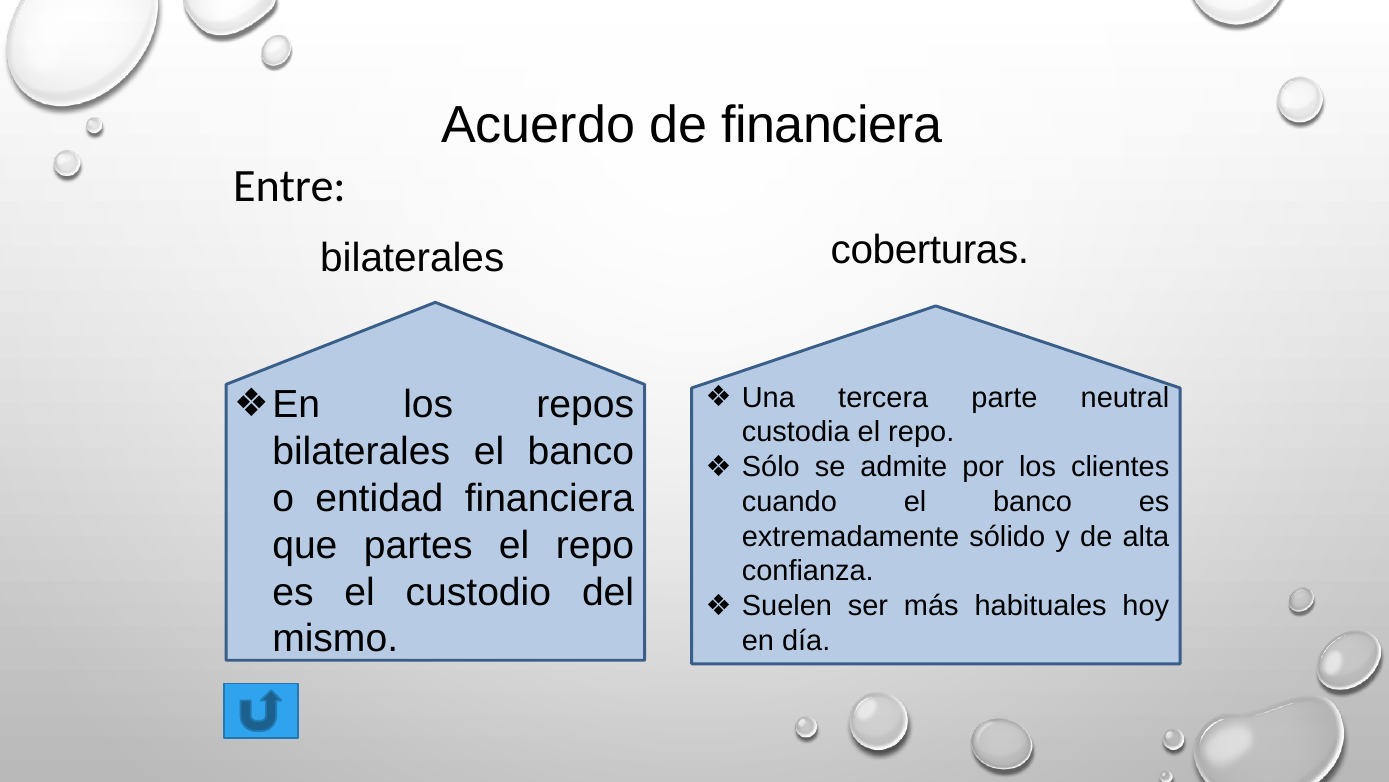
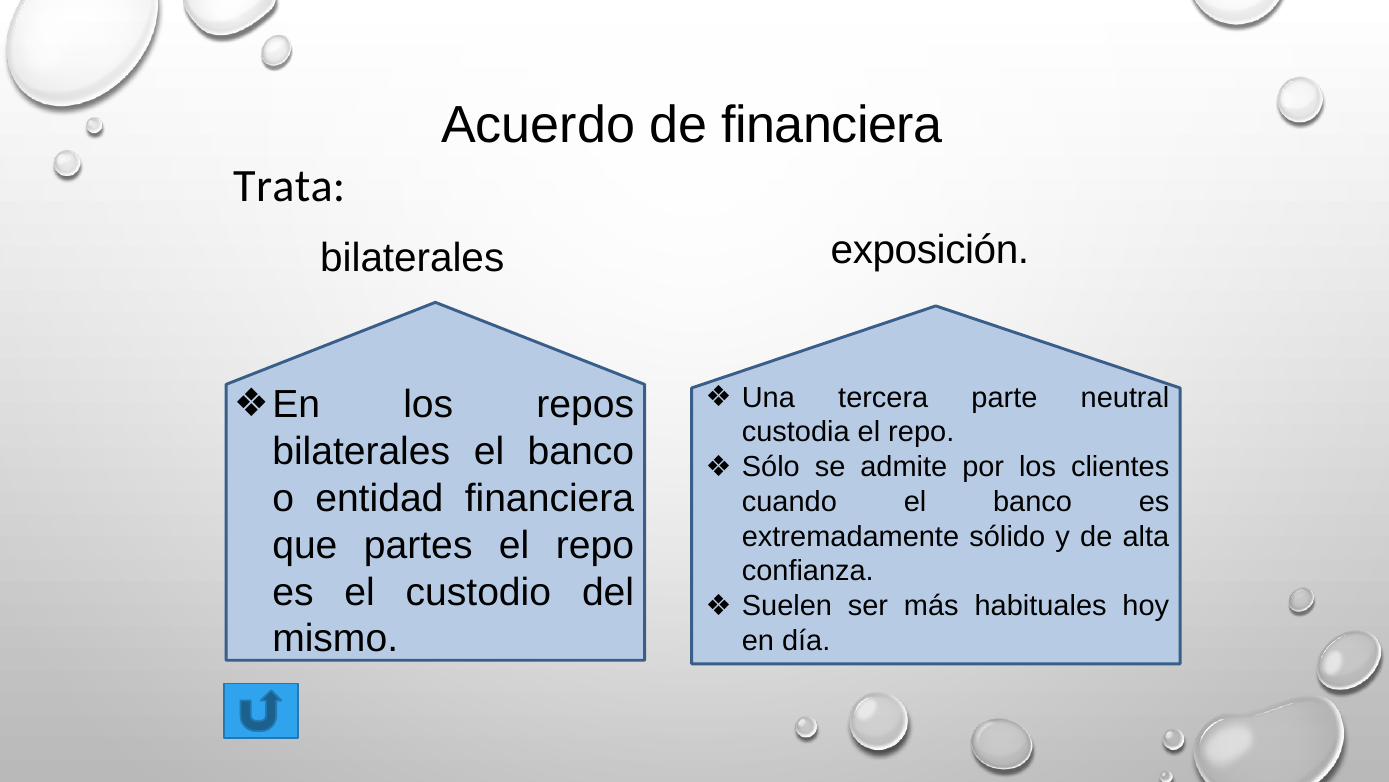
Entre: Entre -> Trata
coberturas: coberturas -> exposición
